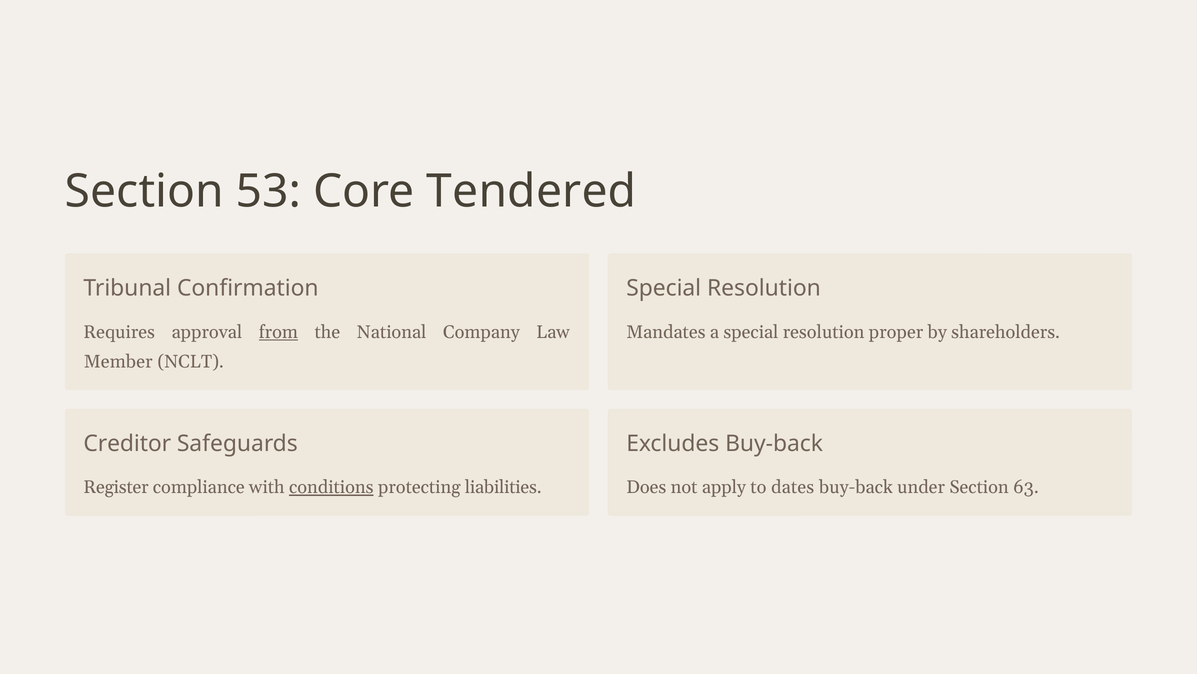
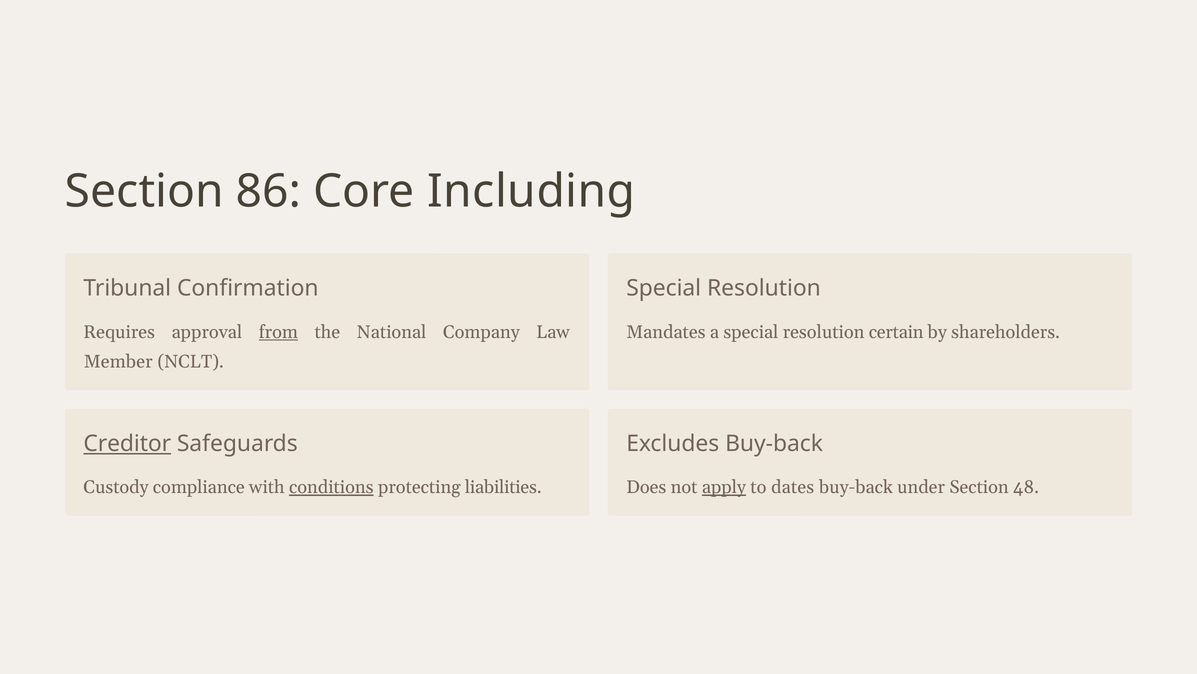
53: 53 -> 86
Tendered: Tendered -> Including
proper: proper -> certain
Creditor underline: none -> present
Register: Register -> Custody
apply underline: none -> present
63: 63 -> 48
